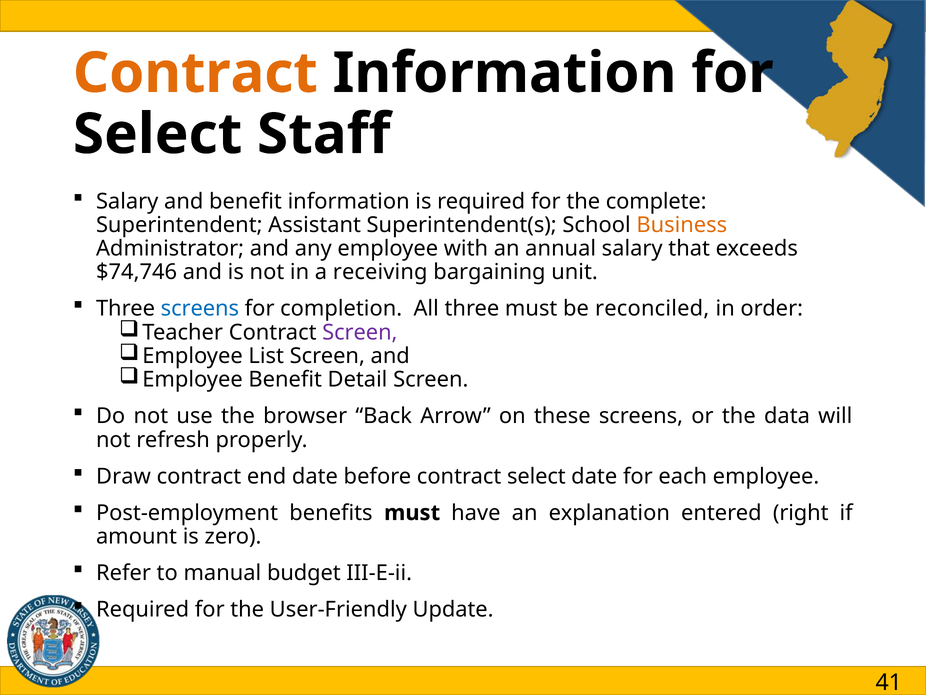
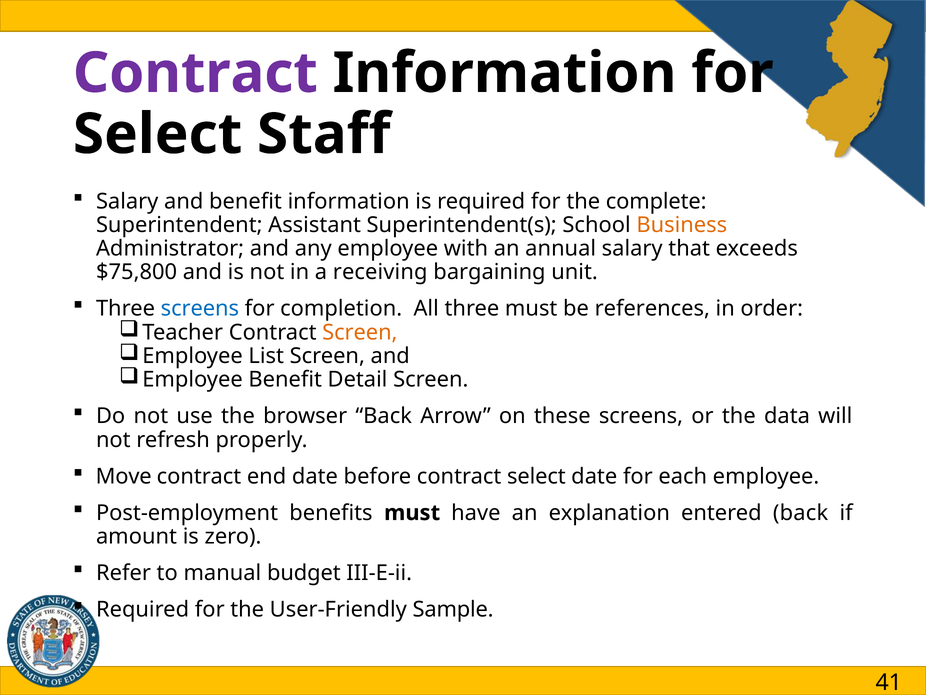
Contract at (195, 73) colour: orange -> purple
$74,746: $74,746 -> $75,800
reconciled: reconciled -> references
Screen at (360, 332) colour: purple -> orange
Draw: Draw -> Move
entered right: right -> back
Update: Update -> Sample
